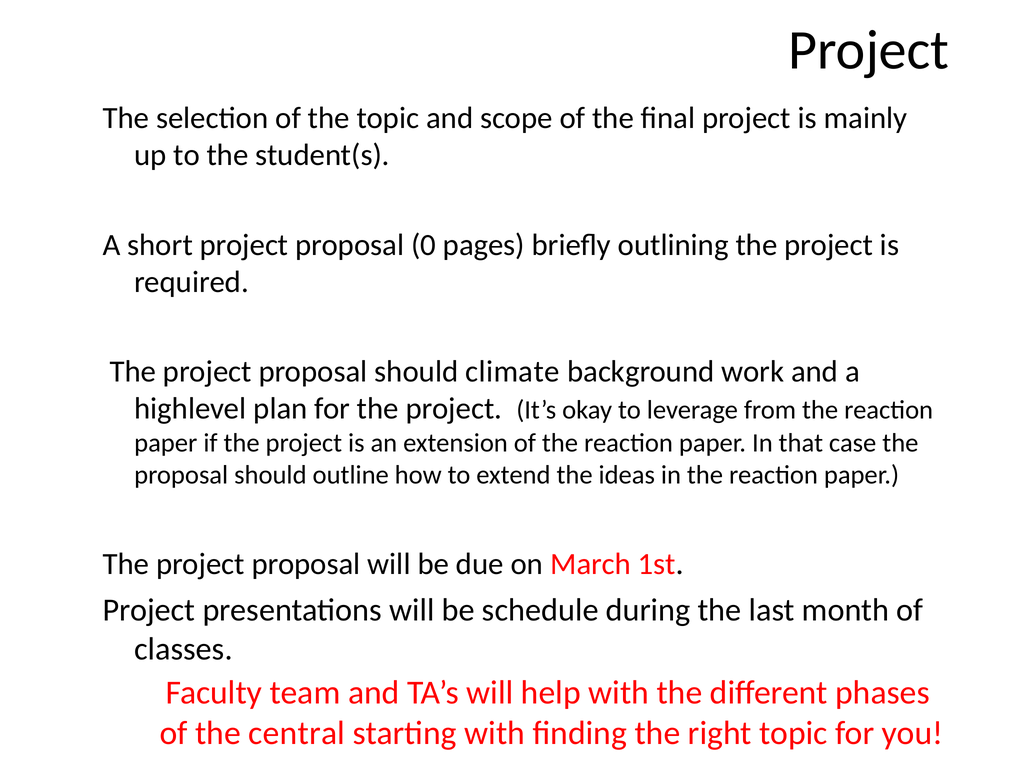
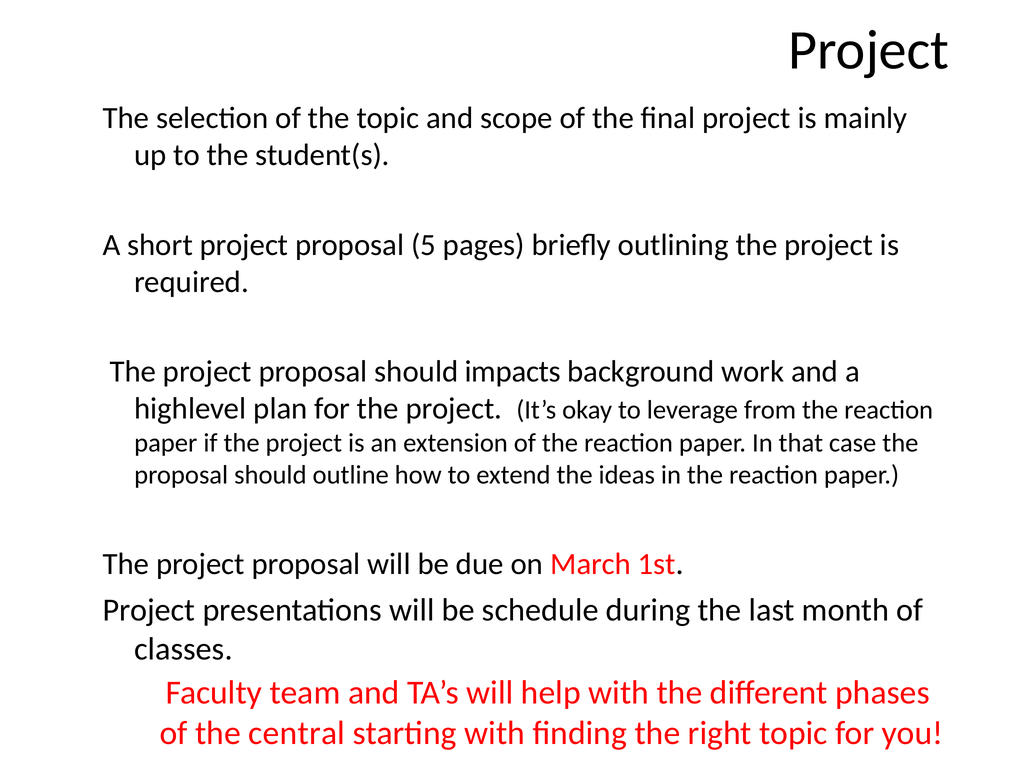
0: 0 -> 5
climate: climate -> impacts
